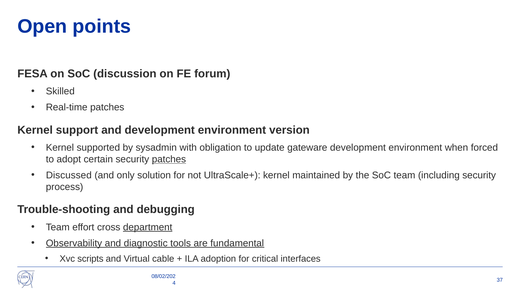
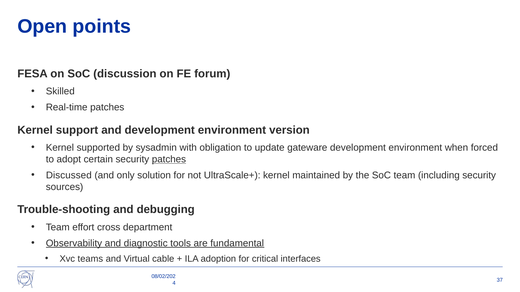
process: process -> sources
department underline: present -> none
scripts: scripts -> teams
